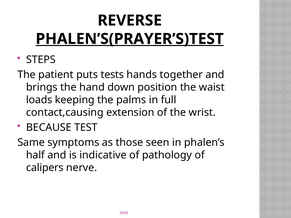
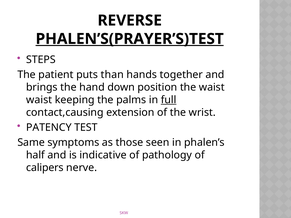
tests: tests -> than
loads at (39, 100): loads -> waist
full underline: none -> present
BECAUSE: BECAUSE -> PATENCY
